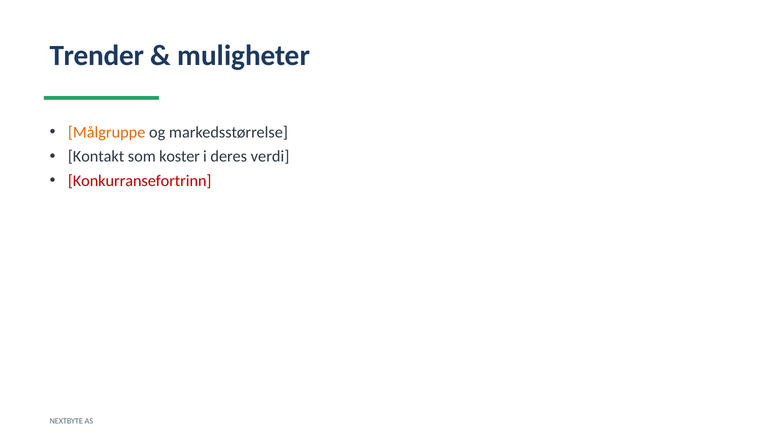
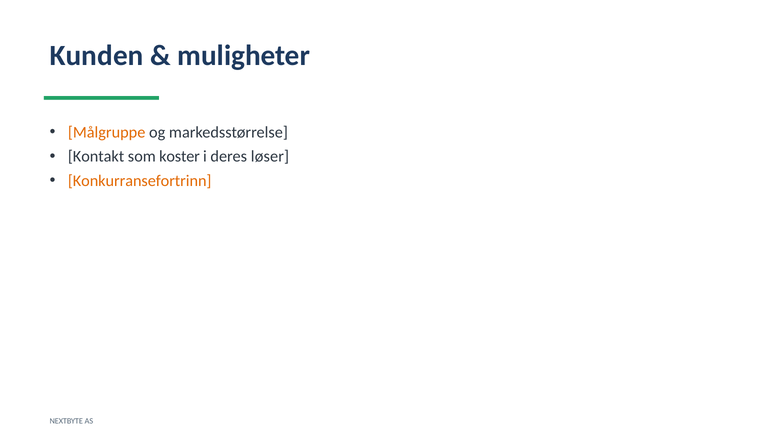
Trender: Trender -> Kunden
verdi: verdi -> løser
Konkurransefortrinn colour: red -> orange
